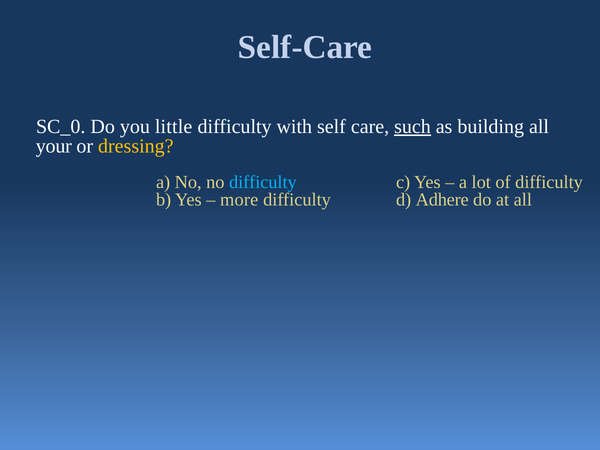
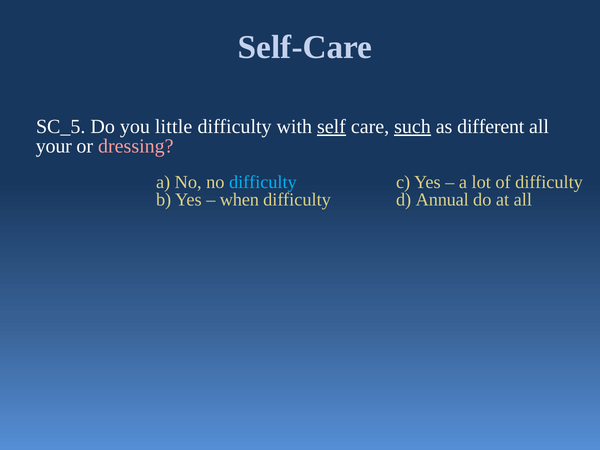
SC_0: SC_0 -> SC_5
self underline: none -> present
building: building -> different
dressing colour: yellow -> pink
more: more -> when
Adhere: Adhere -> Annual
